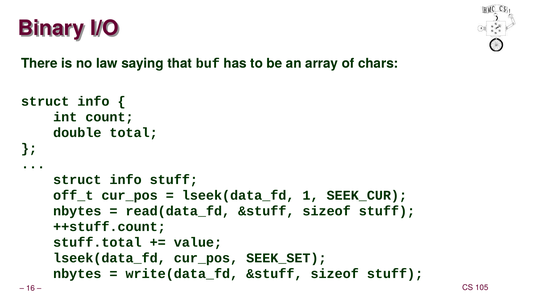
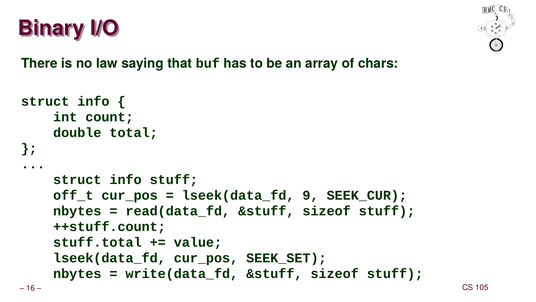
1: 1 -> 9
